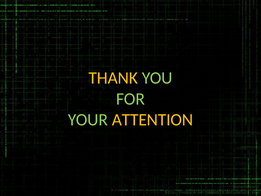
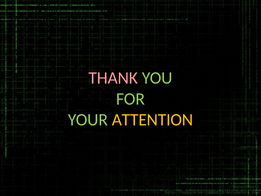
THANK colour: yellow -> pink
